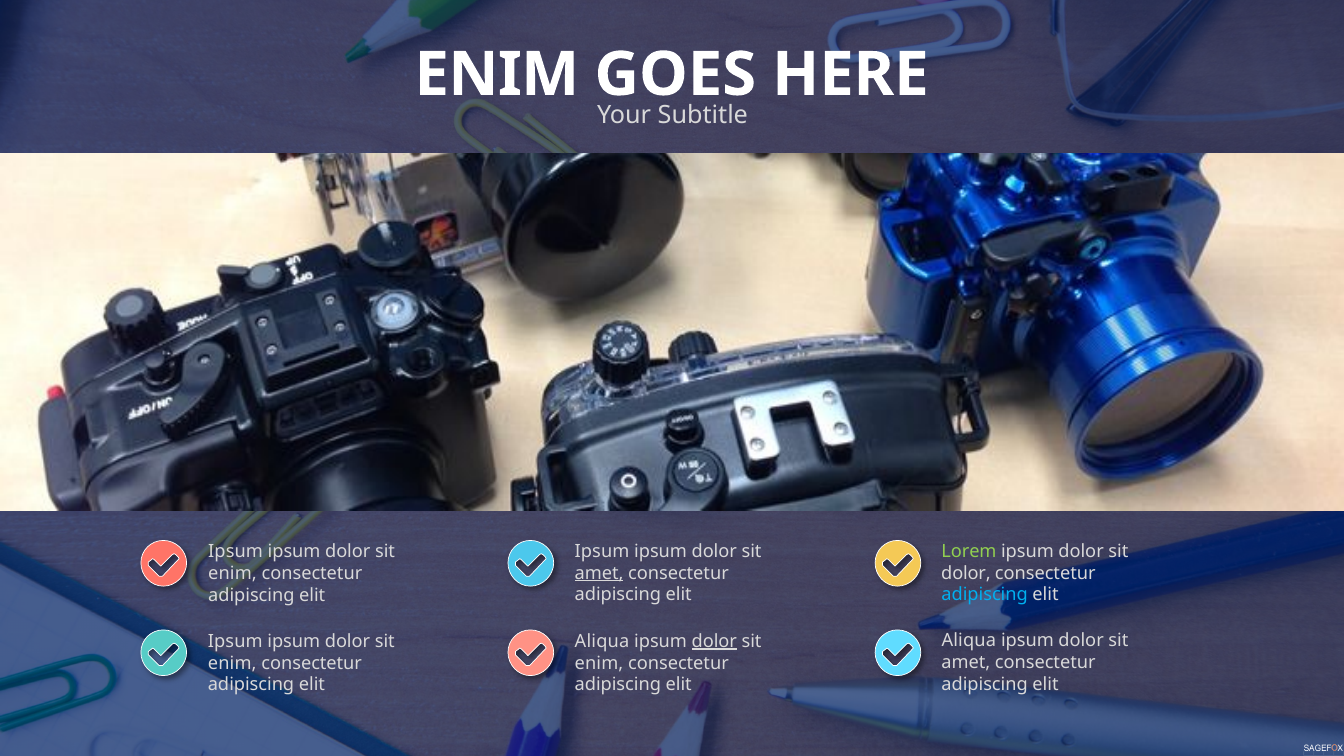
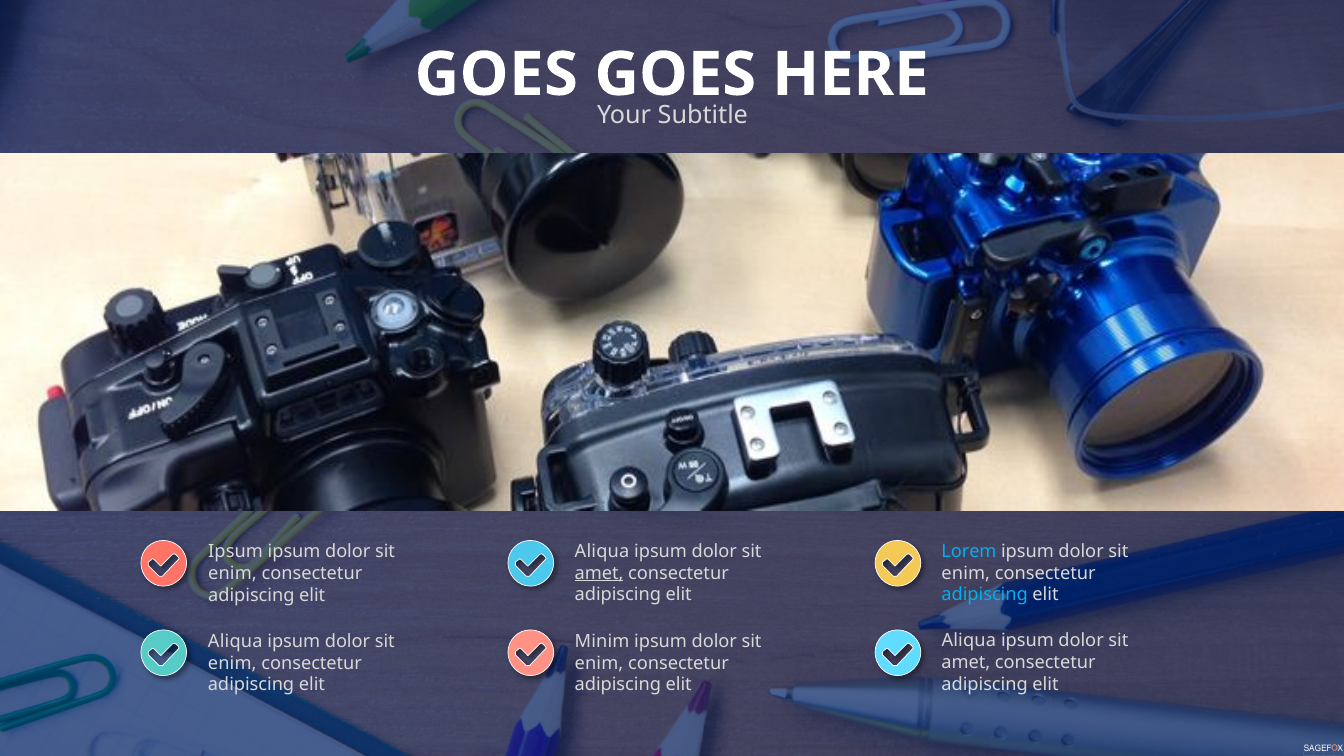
ENIM at (497, 75): ENIM -> GOES
Ipsum at (602, 551): Ipsum -> Aliqua
Lorem colour: light green -> light blue
dolor at (966, 573): dolor -> enim
Ipsum at (235, 641): Ipsum -> Aliqua
Aliqua at (602, 641): Aliqua -> Minim
dolor at (714, 641) underline: present -> none
